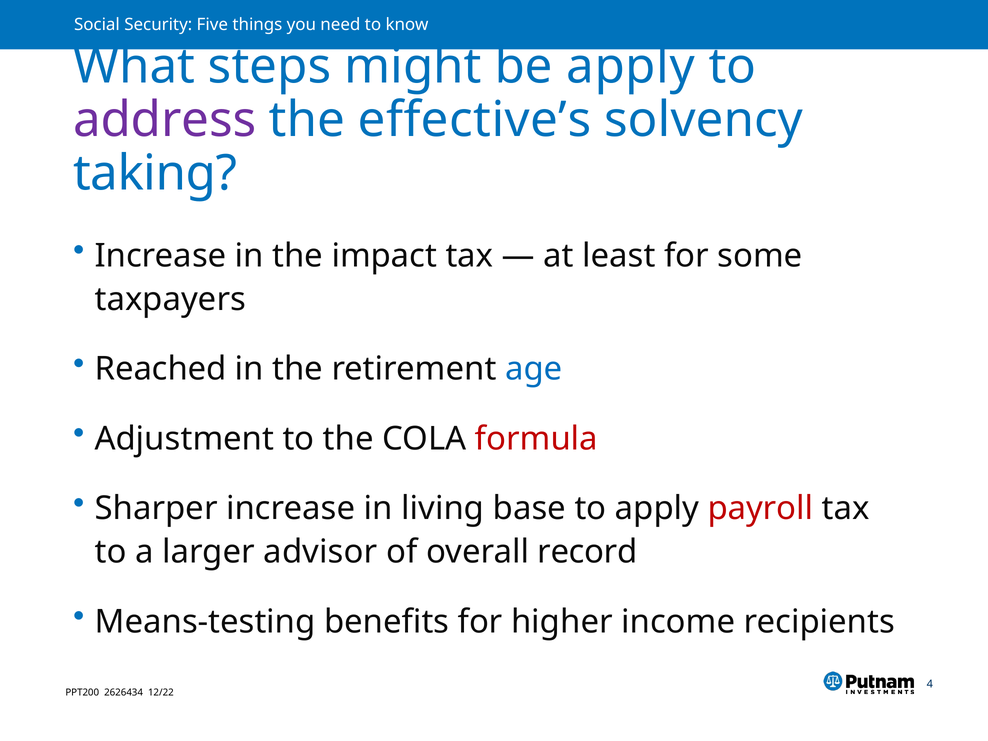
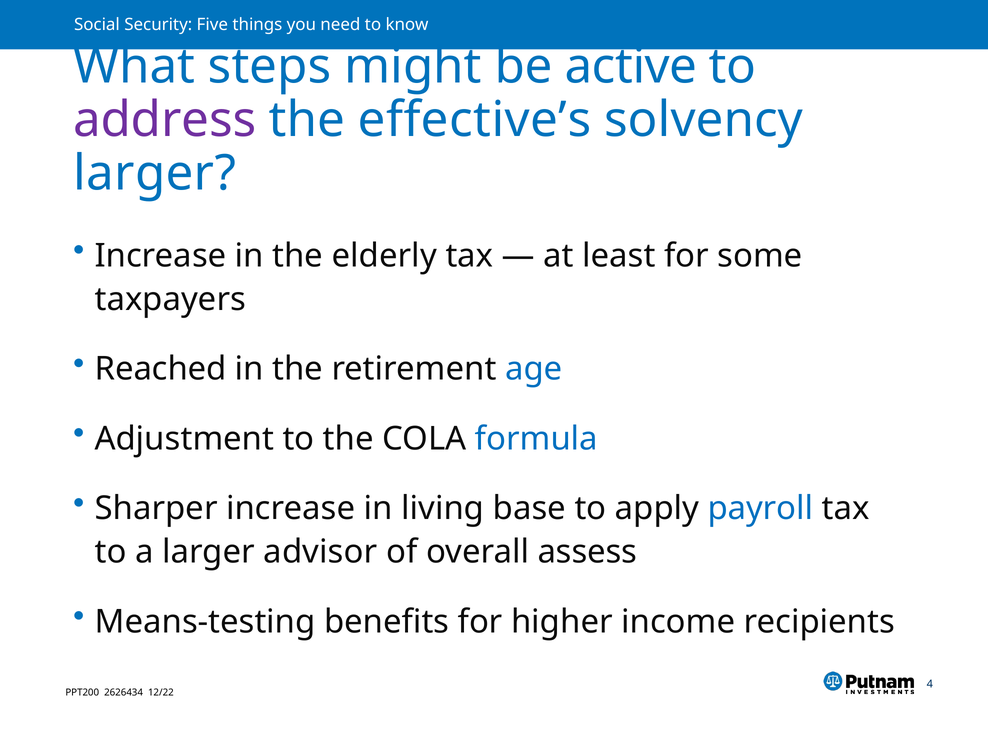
be apply: apply -> active
taking at (155, 173): taking -> larger
impact: impact -> elderly
formula colour: red -> blue
payroll colour: red -> blue
record: record -> assess
